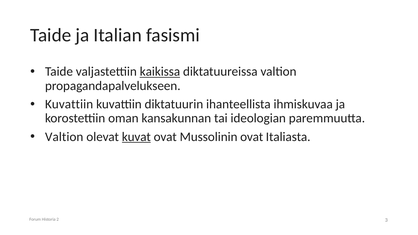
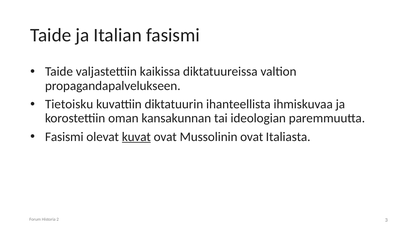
kaikissa underline: present -> none
Kuvattiin at (69, 104): Kuvattiin -> Tietoisku
Valtion at (64, 137): Valtion -> Fasismi
